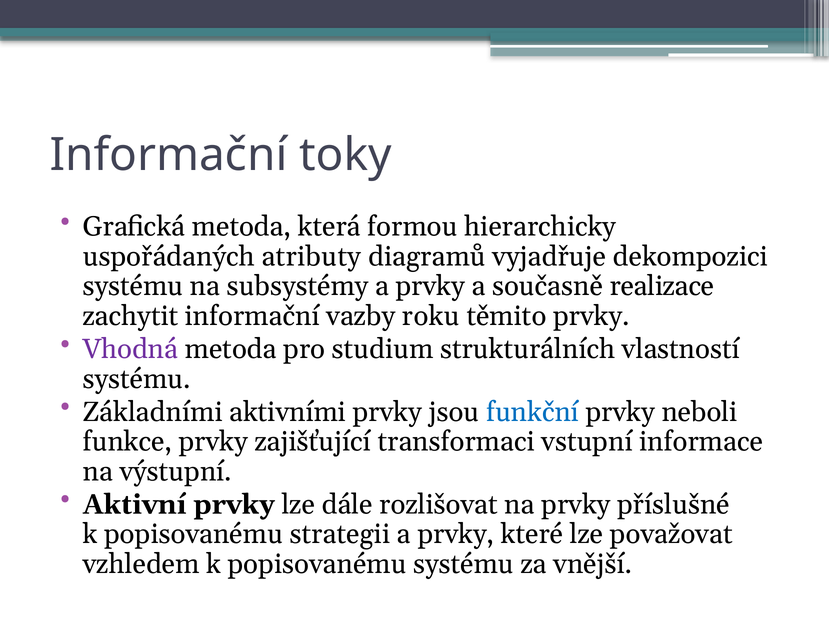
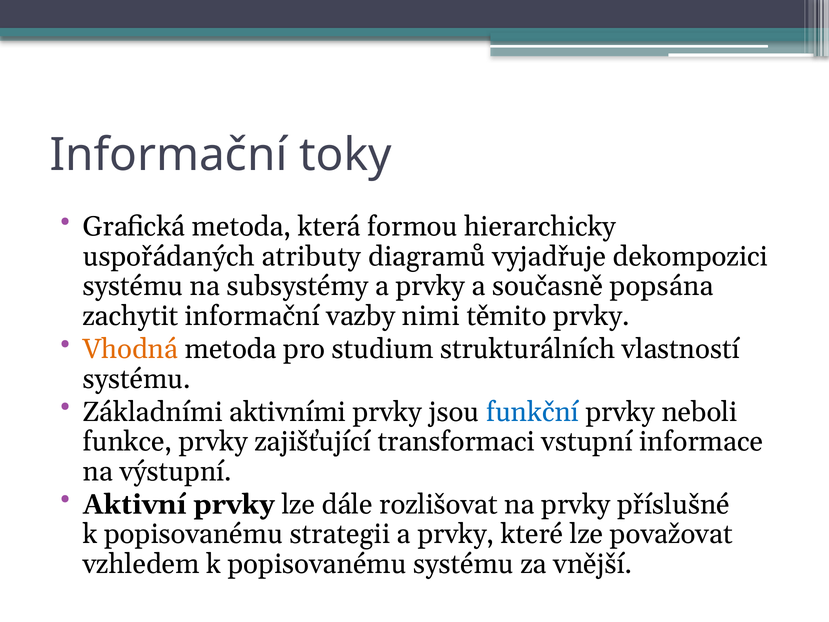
realizace: realizace -> popsána
roku: roku -> nimi
Vhodná colour: purple -> orange
